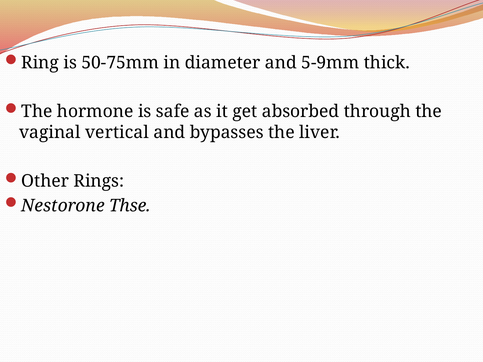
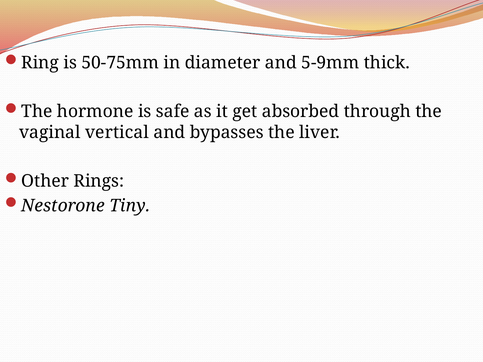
Thse: Thse -> Tiny
